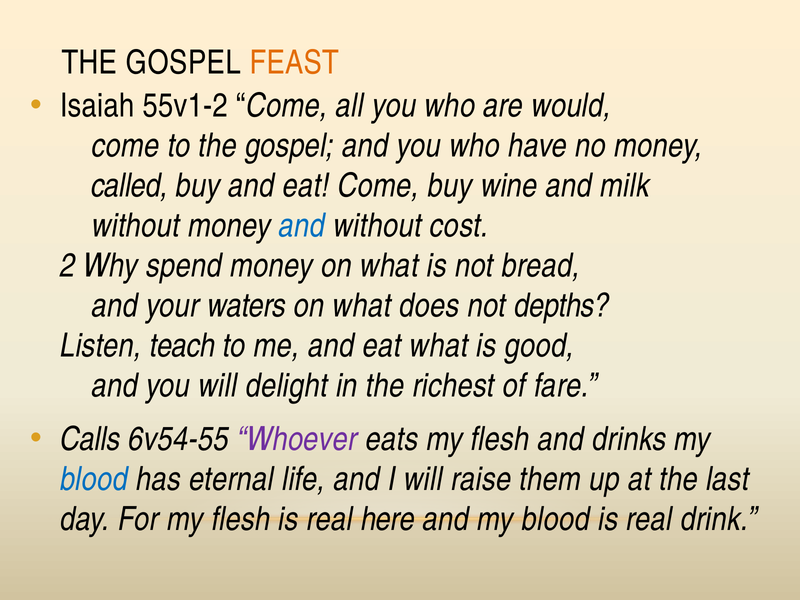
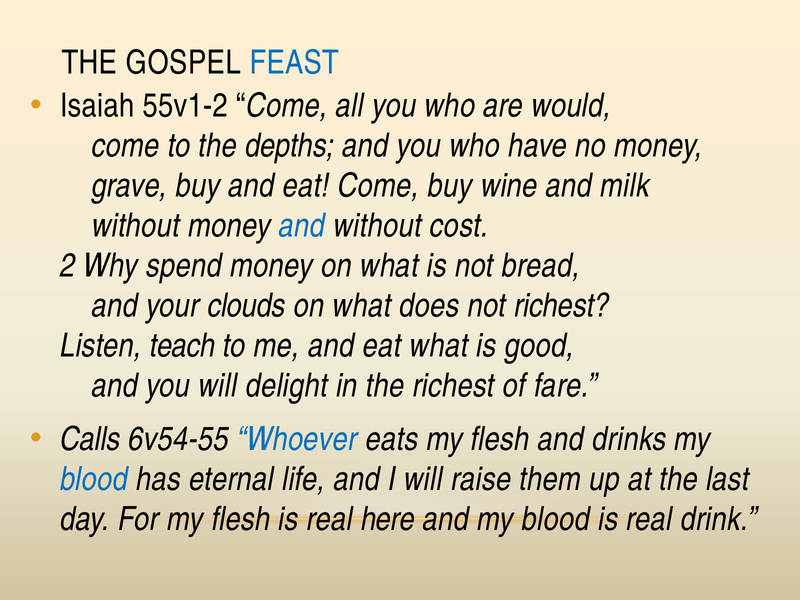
FEAST colour: orange -> blue
to the gospel: gospel -> depths
called: called -> grave
waters: waters -> clouds
not depths: depths -> richest
Whoever colour: purple -> blue
